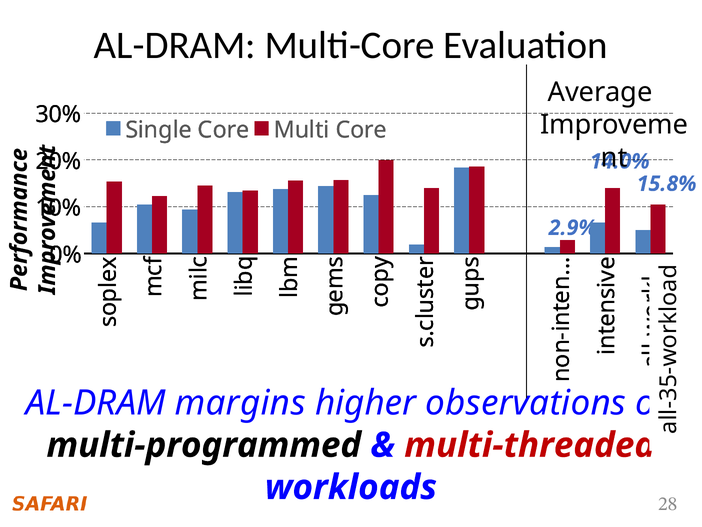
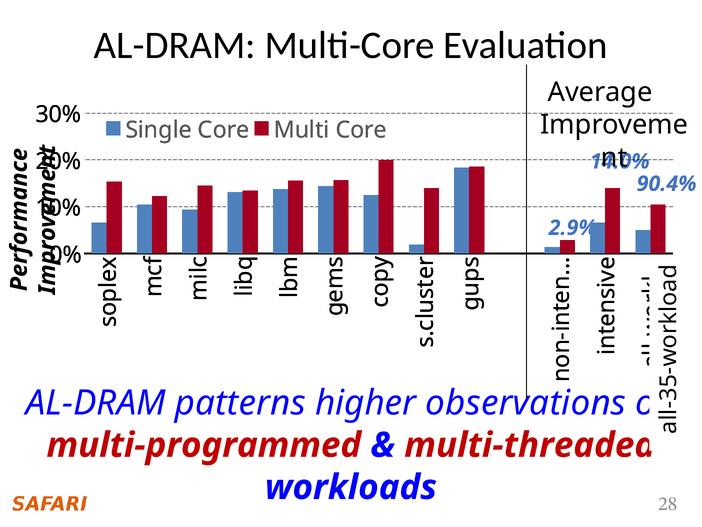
15.8%: 15.8% -> 90.4%
margins: margins -> patterns
multi-programmed colour: black -> red
